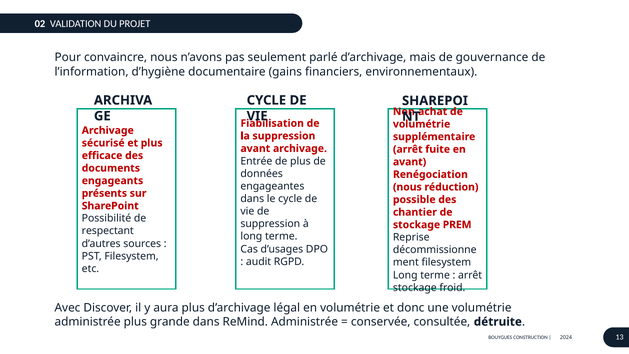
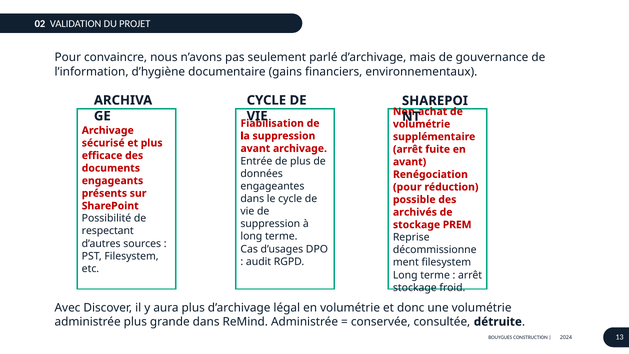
nous at (407, 187): nous -> pour
chantier: chantier -> archivés
